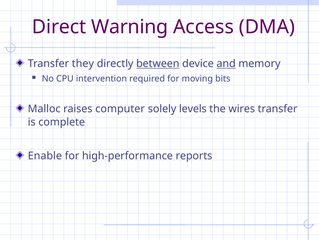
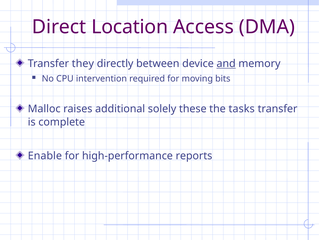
Warning: Warning -> Location
between underline: present -> none
computer: computer -> additional
levels: levels -> these
wires: wires -> tasks
